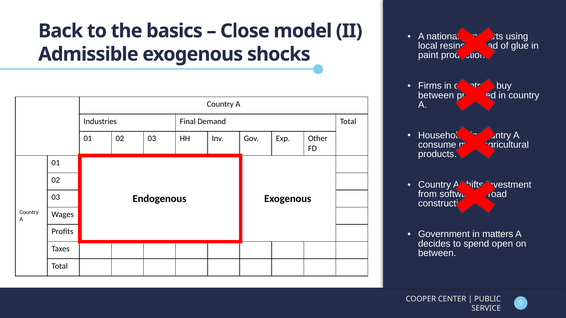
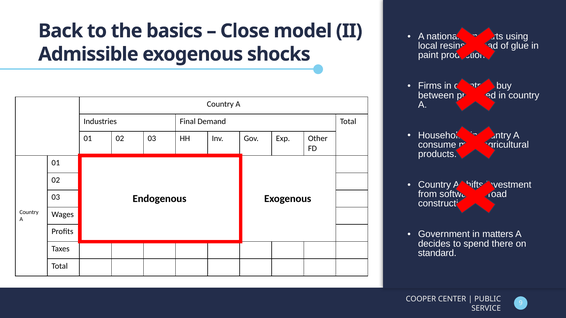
open: open -> there
between at (437, 253): between -> standard
